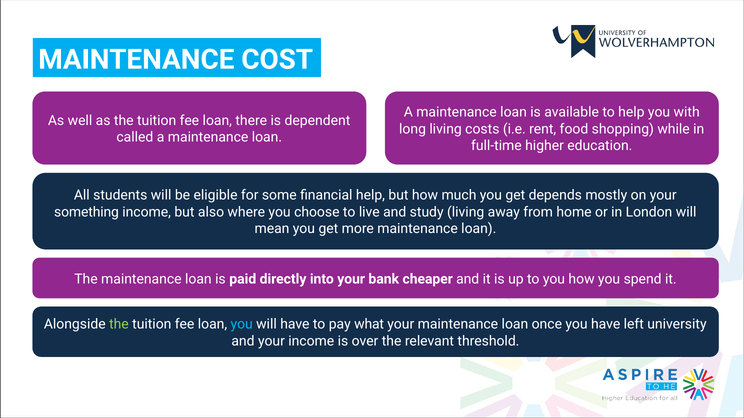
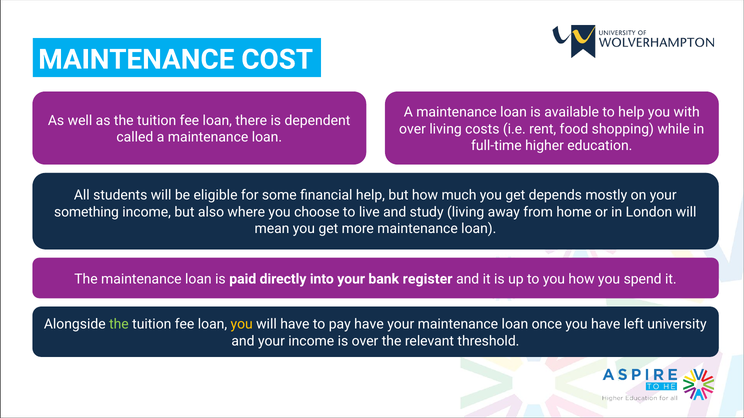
long at (413, 129): long -> over
cheaper: cheaper -> register
you at (242, 325) colour: light blue -> yellow
pay what: what -> have
